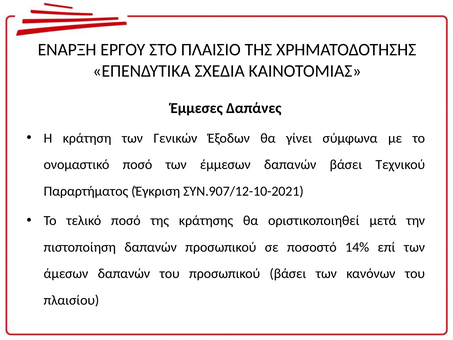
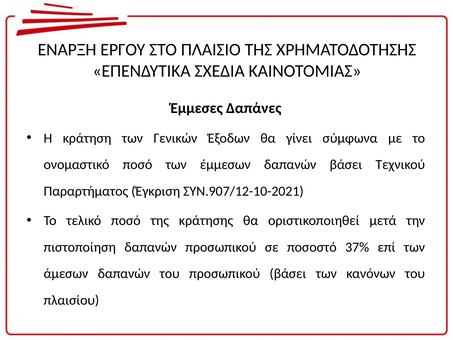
14%: 14% -> 37%
